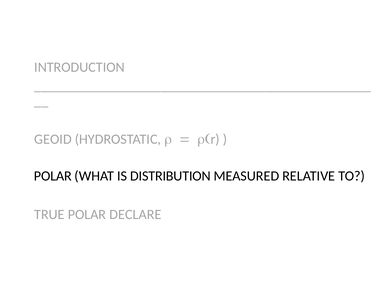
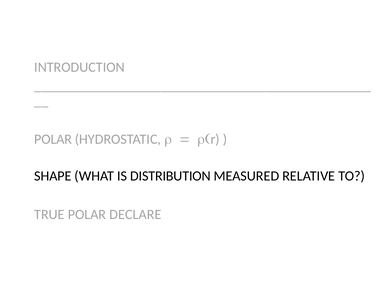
GEOID at (53, 139): GEOID -> POLAR
POLAR at (53, 176): POLAR -> SHAPE
